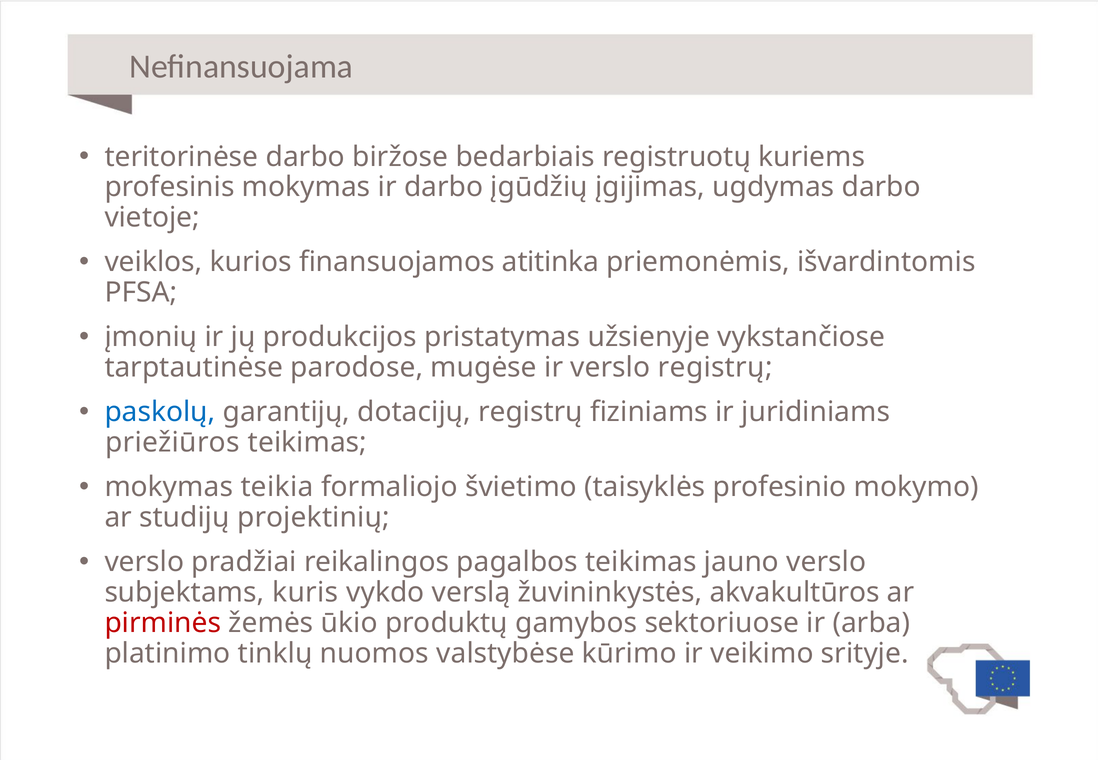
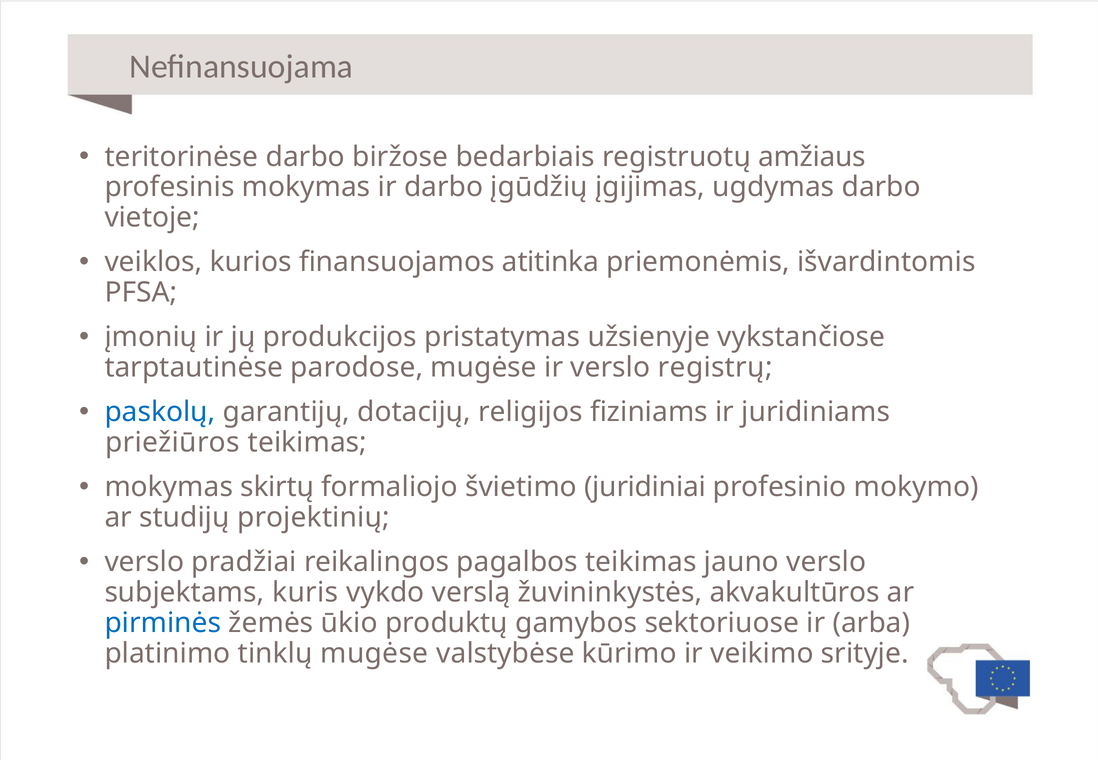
kuriems: kuriems -> amžiaus
dotacijų registrų: registrų -> religijos
teikia: teikia -> skirtų
taisyklės: taisyklės -> juridiniai
pirminės colour: red -> blue
tinklų nuomos: nuomos -> mugėse
